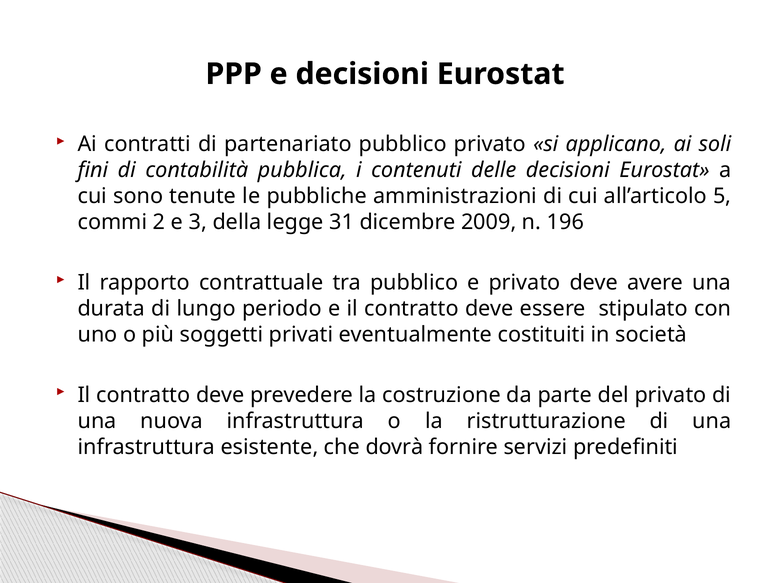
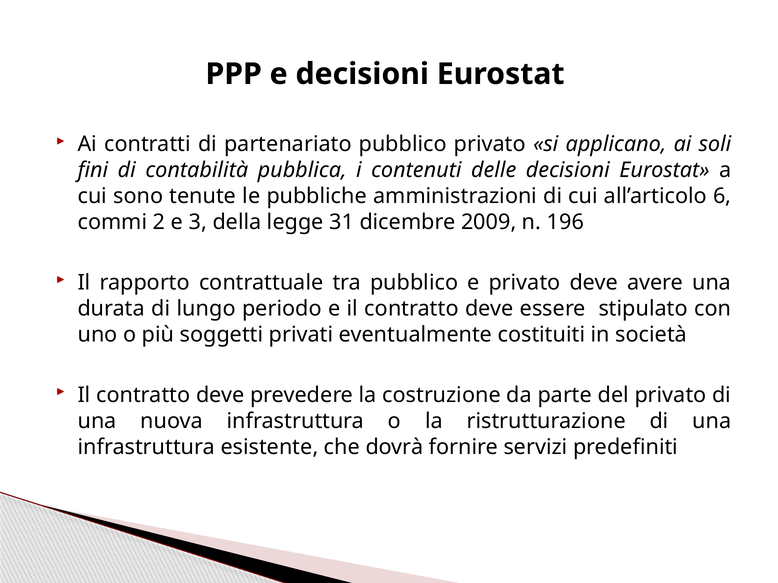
5: 5 -> 6
